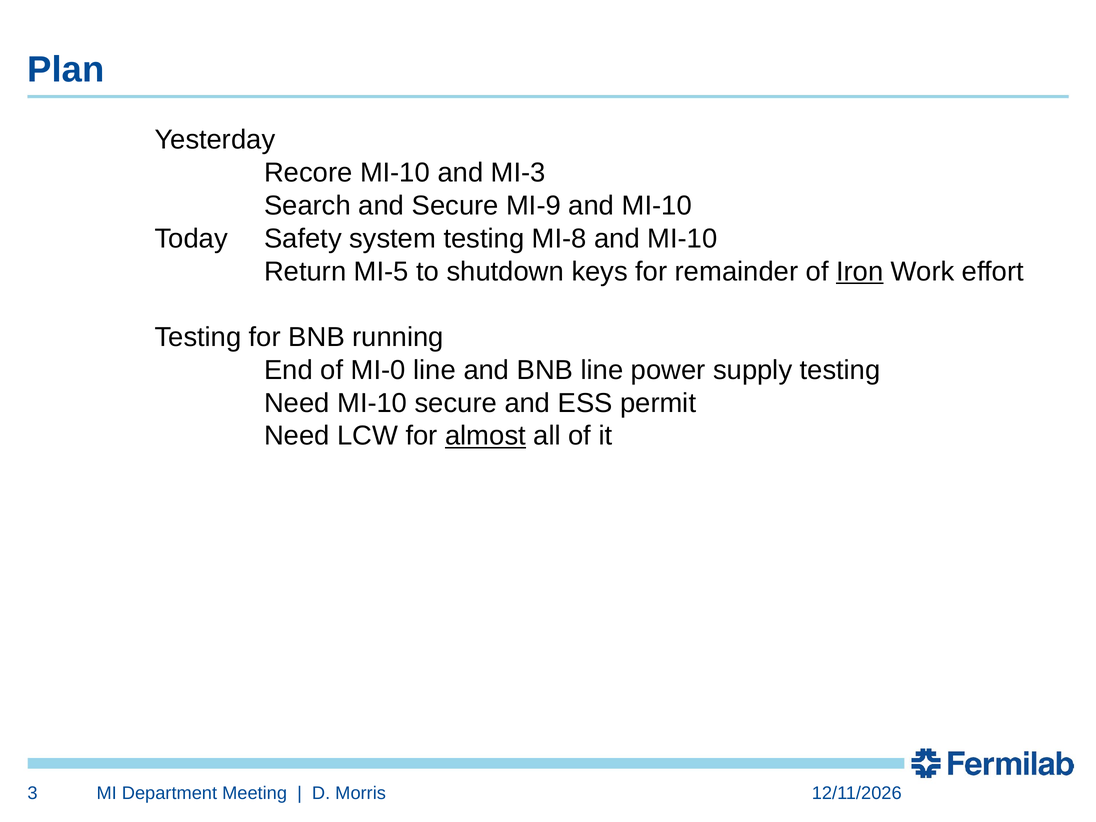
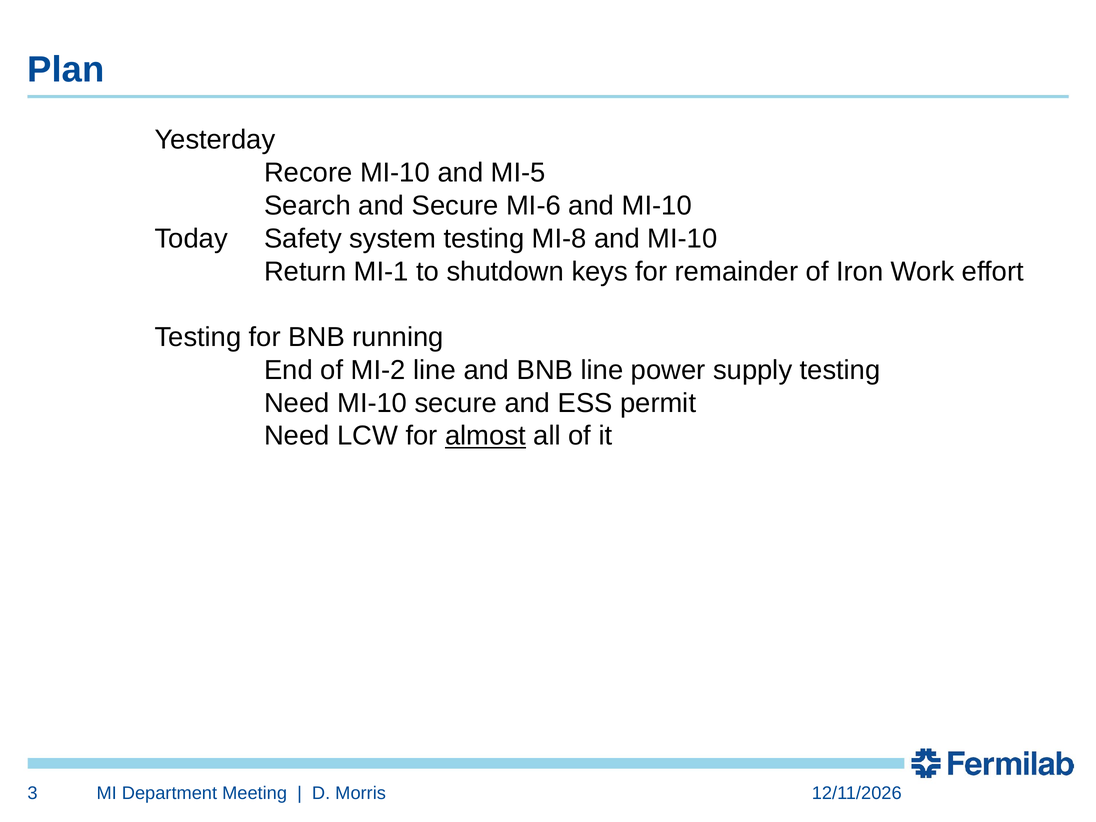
MI-3: MI-3 -> MI-5
MI-9: MI-9 -> MI-6
MI-5: MI-5 -> MI-1
Iron underline: present -> none
MI-0: MI-0 -> MI-2
